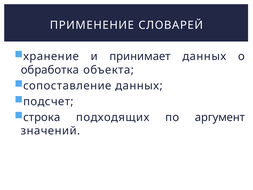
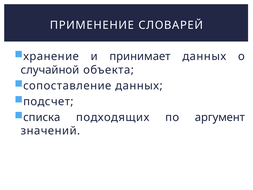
обработка: обработка -> случайной
строка: строка -> списка
